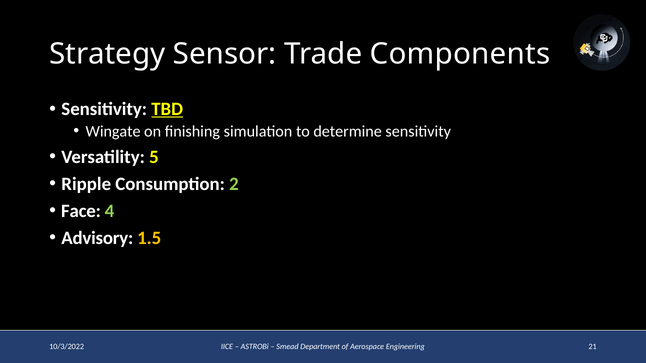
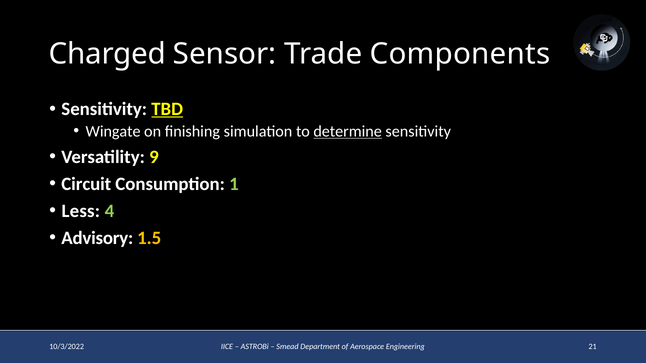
Strategy: Strategy -> Charged
determine underline: none -> present
5: 5 -> 9
Ripple: Ripple -> Circuit
2: 2 -> 1
Face: Face -> Less
